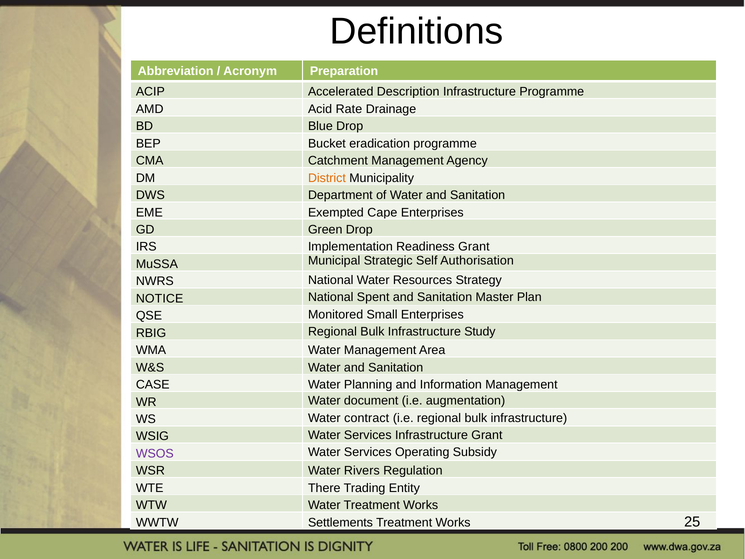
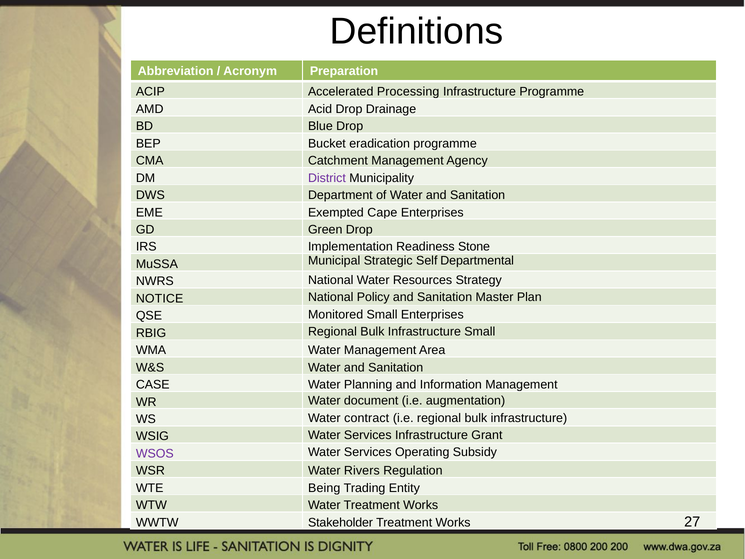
Description: Description -> Processing
Acid Rate: Rate -> Drop
District colour: orange -> purple
Readiness Grant: Grant -> Stone
Authorisation: Authorisation -> Departmental
Spent: Spent -> Policy
Infrastructure Study: Study -> Small
There: There -> Being
Settlements: Settlements -> Stakeholder
25: 25 -> 27
